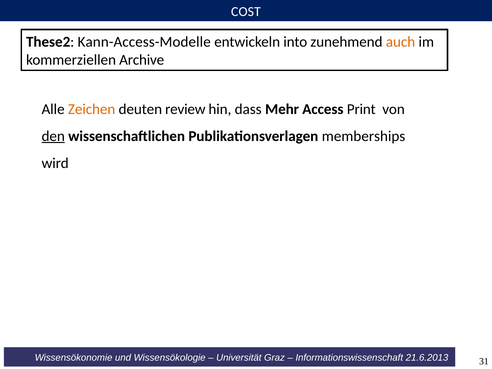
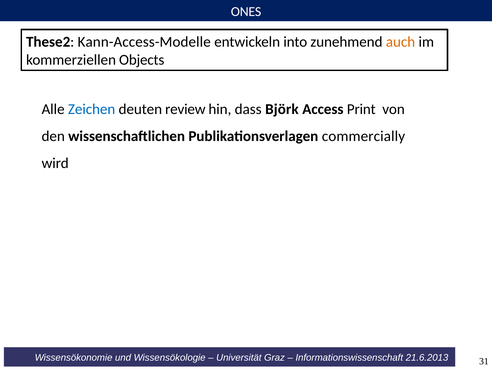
COST: COST -> ONES
Archive: Archive -> Objects
Zeichen colour: orange -> blue
Mehr: Mehr -> Björk
den underline: present -> none
memberships: memberships -> commercially
